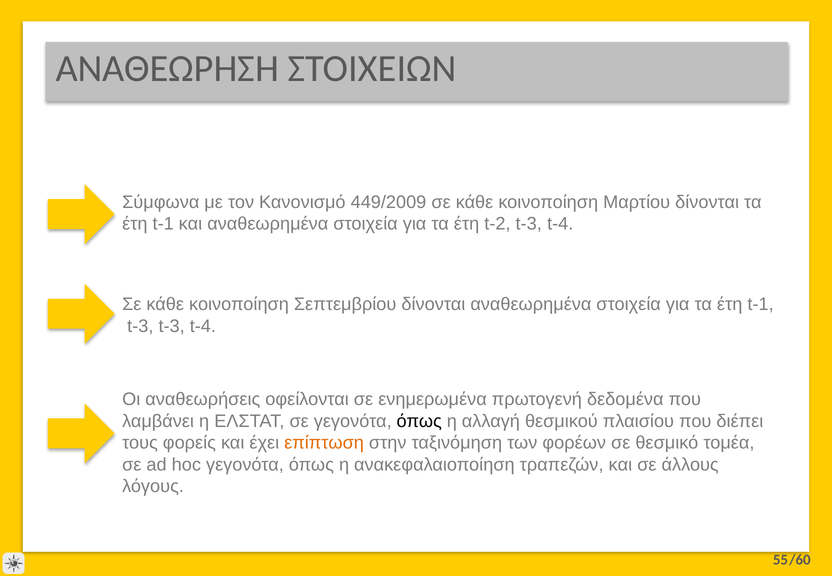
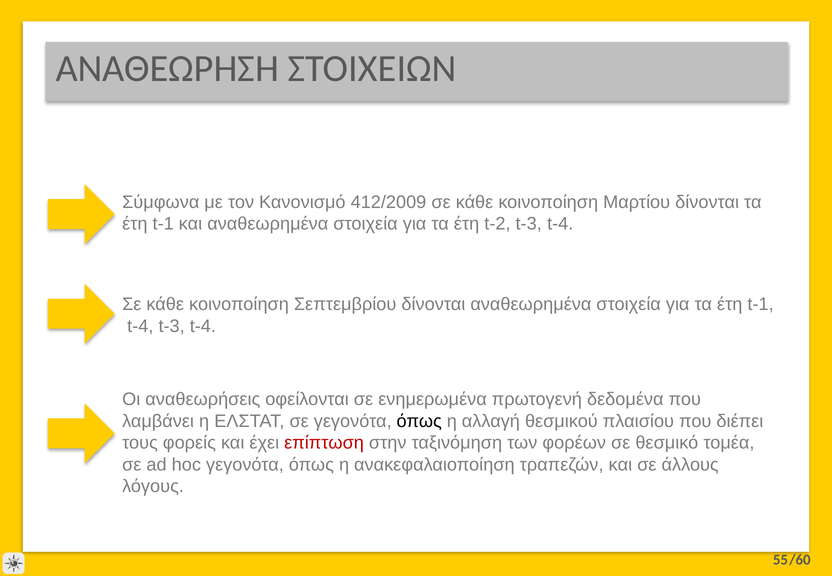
449/2009: 449/2009 -> 412/2009
t-3 at (140, 326): t-3 -> t-4
επίπτωση colour: orange -> red
